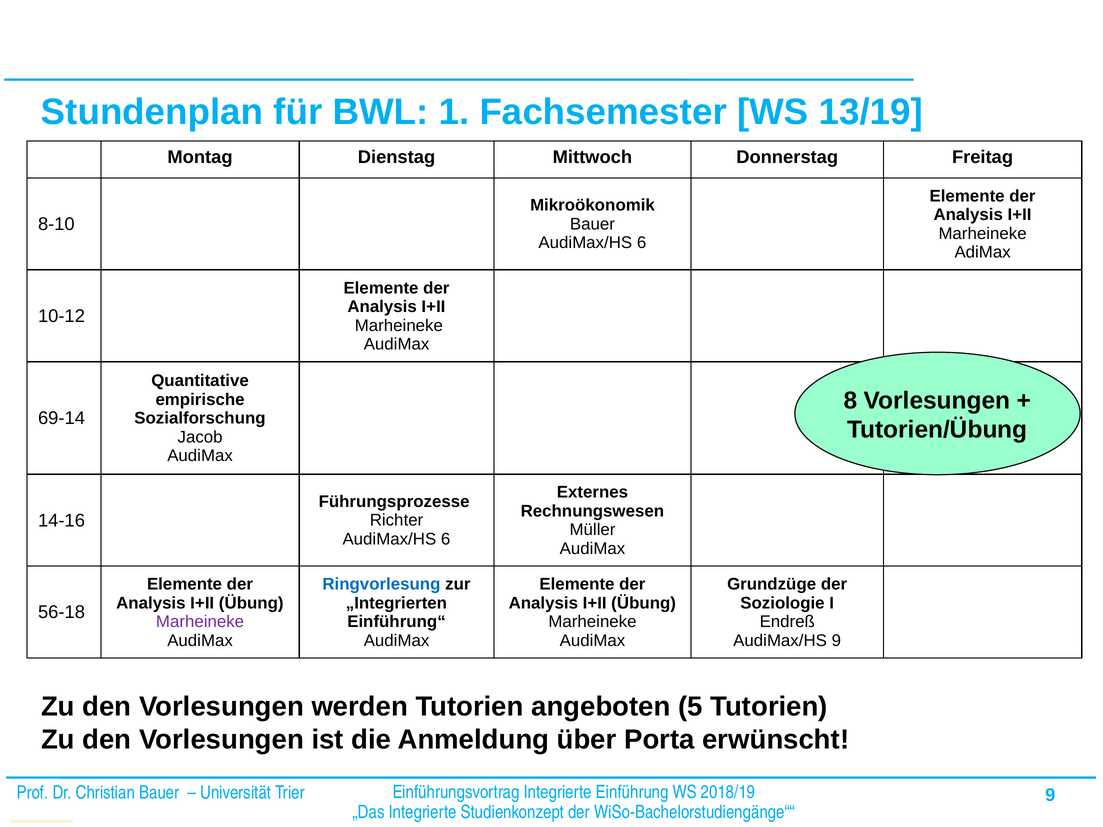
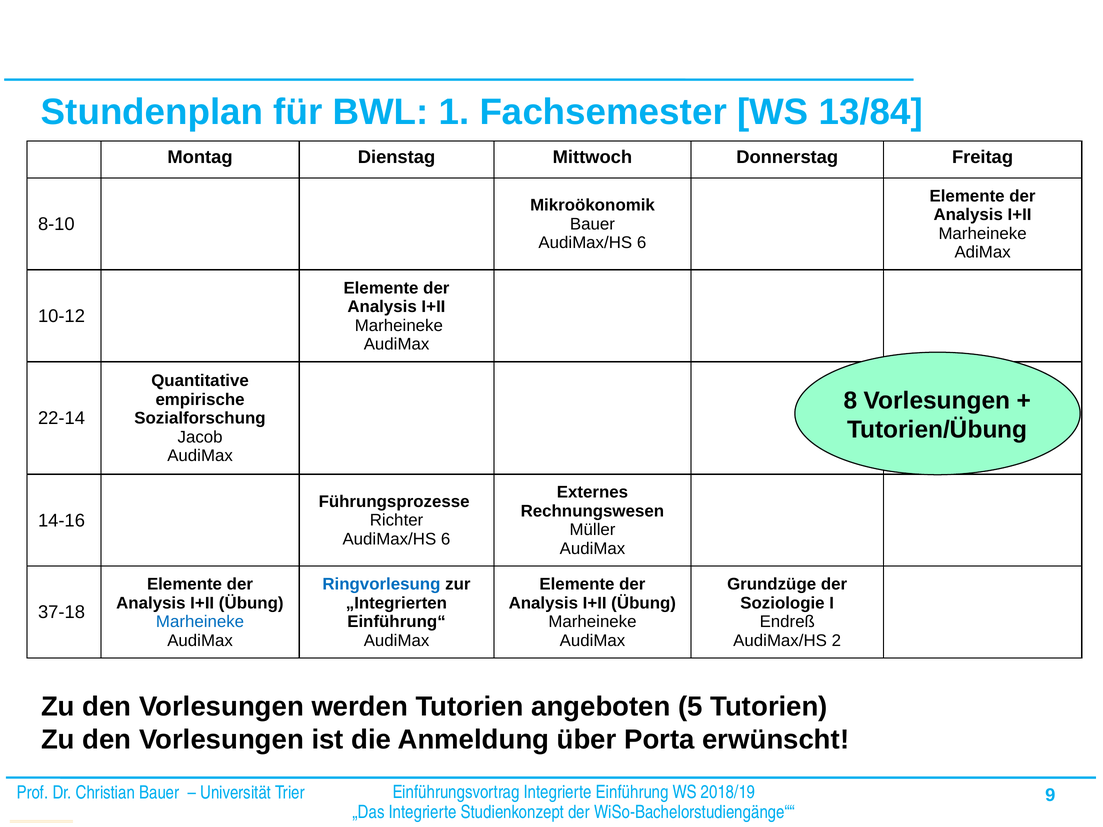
13/19: 13/19 -> 13/84
69-14: 69-14 -> 22-14
56-18: 56-18 -> 37-18
Marheineke at (200, 622) colour: purple -> blue
AudiMax/HS 9: 9 -> 2
